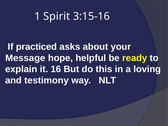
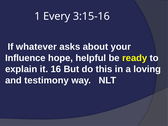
Spirit: Spirit -> Every
practiced: practiced -> whatever
Message: Message -> Influence
